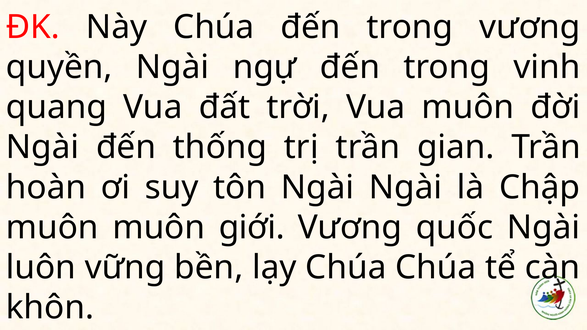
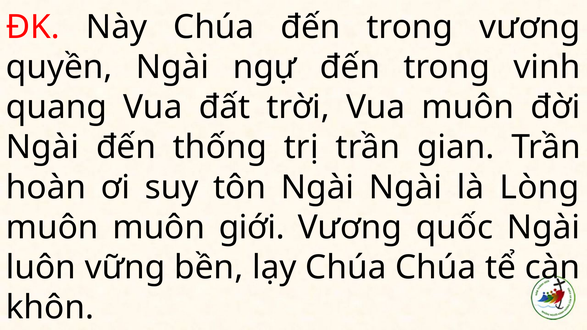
Chập: Chập -> Lòng
